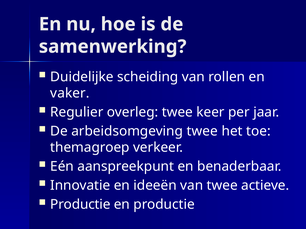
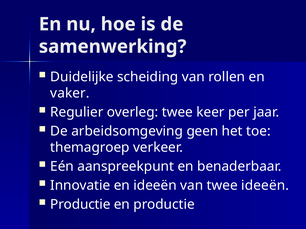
arbeidsomgeving twee: twee -> geen
twee actieve: actieve -> ideeën
